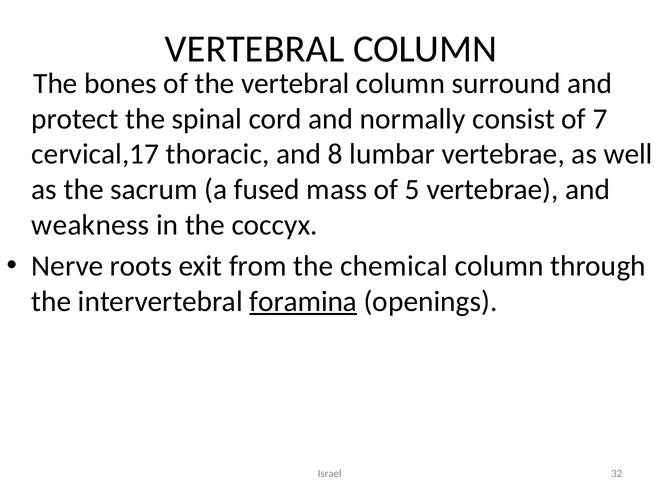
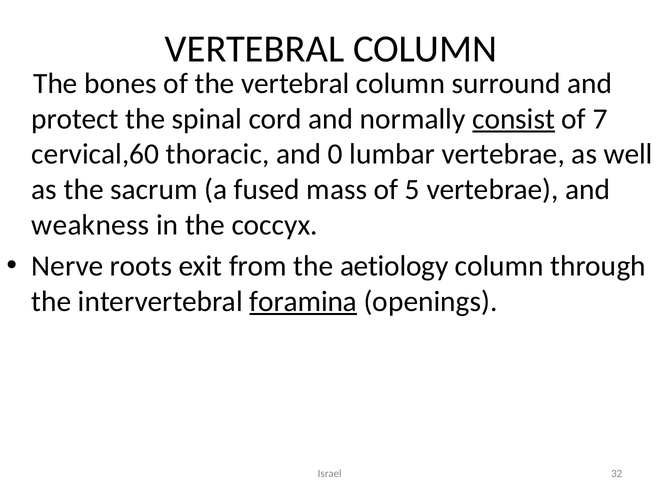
consist underline: none -> present
cervical,17: cervical,17 -> cervical,60
8: 8 -> 0
chemical: chemical -> aetiology
